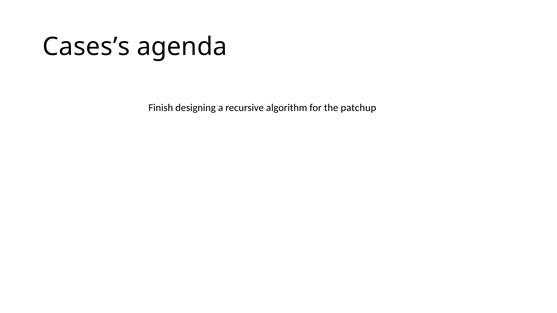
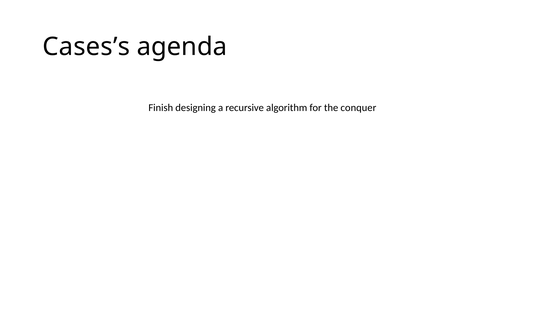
patchup: patchup -> conquer
